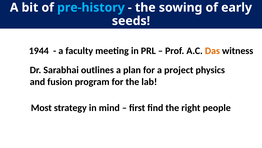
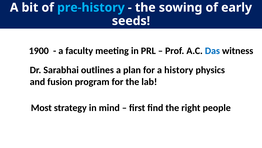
1944: 1944 -> 1900
Das colour: orange -> blue
project: project -> history
